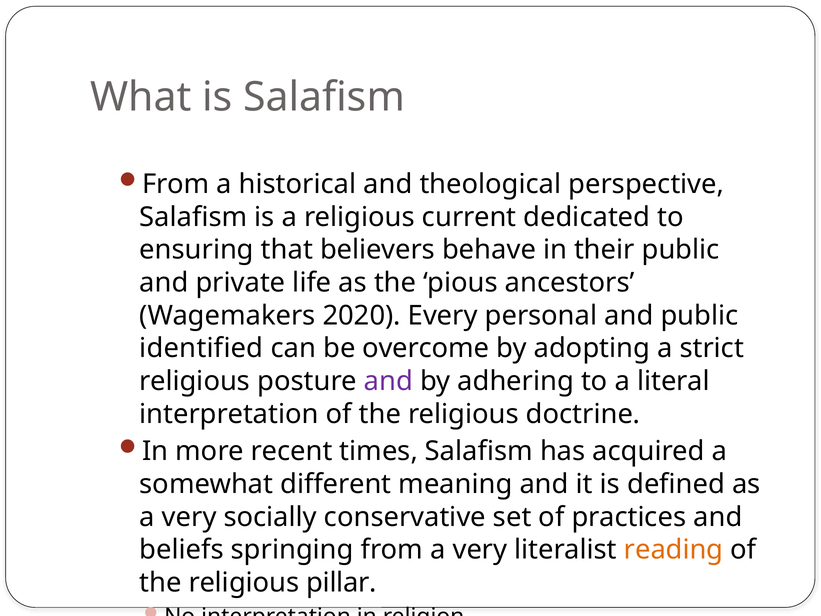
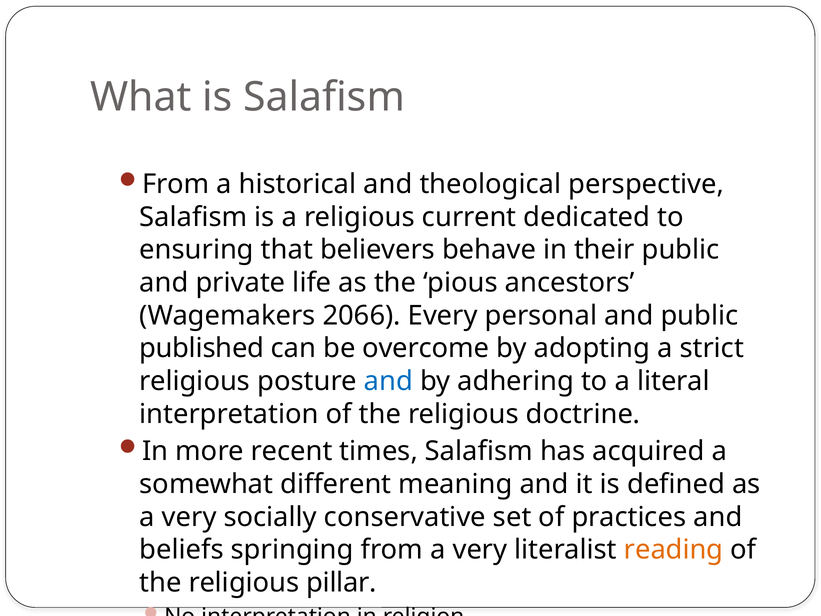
2020: 2020 -> 2066
identified: identified -> published
and at (388, 381) colour: purple -> blue
